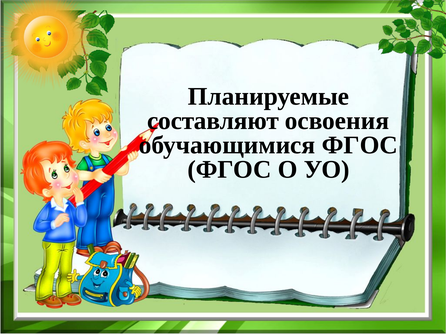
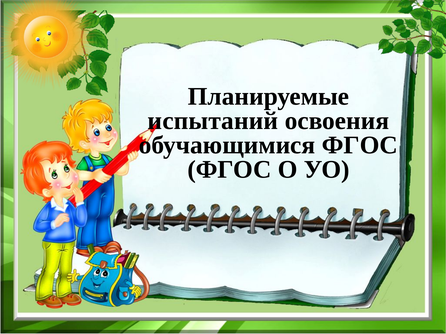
составляют: составляют -> испытаний
